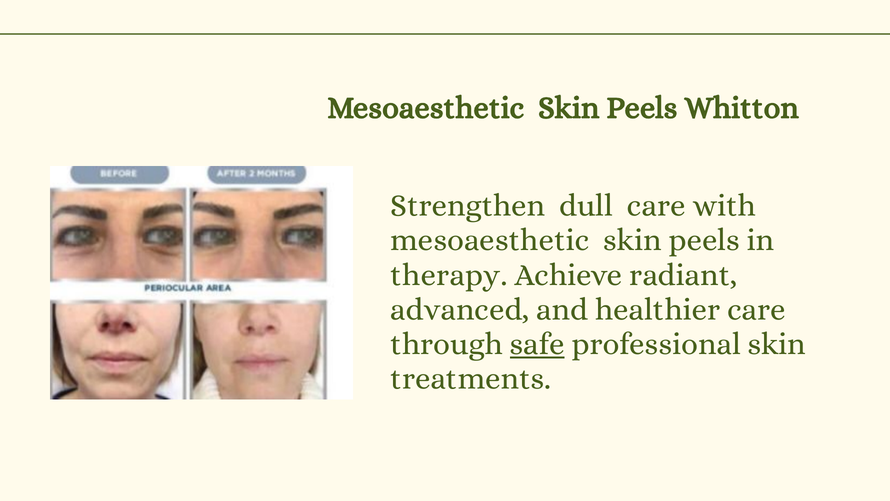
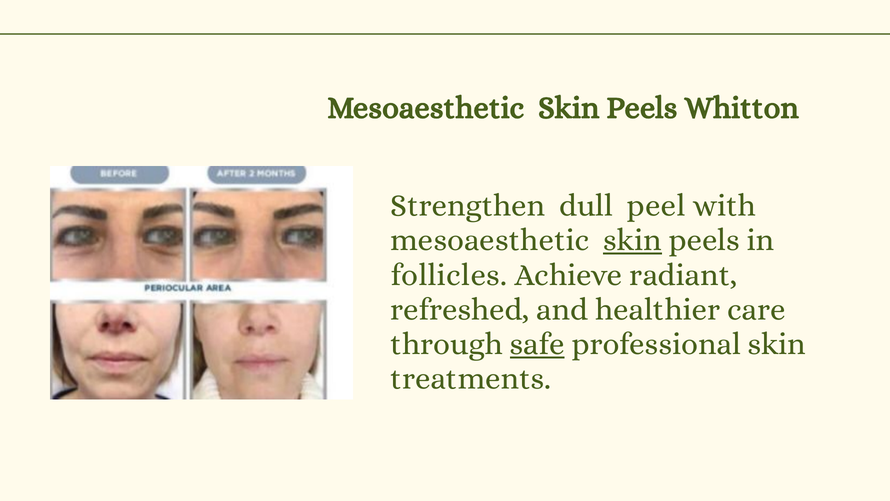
dull care: care -> peel
skin at (633, 240) underline: none -> present
therapy: therapy -> follicles
advanced: advanced -> refreshed
